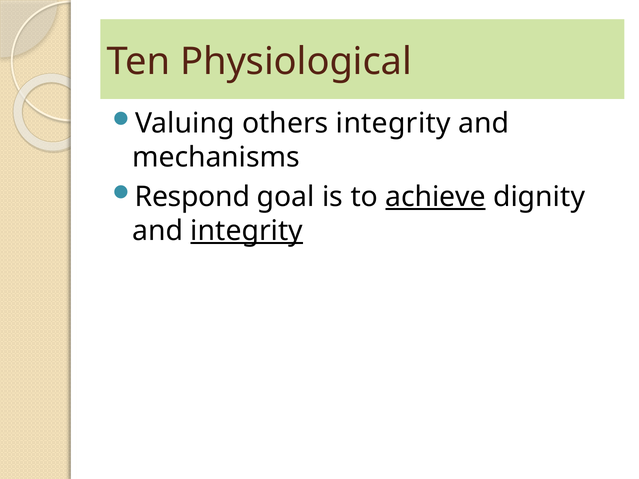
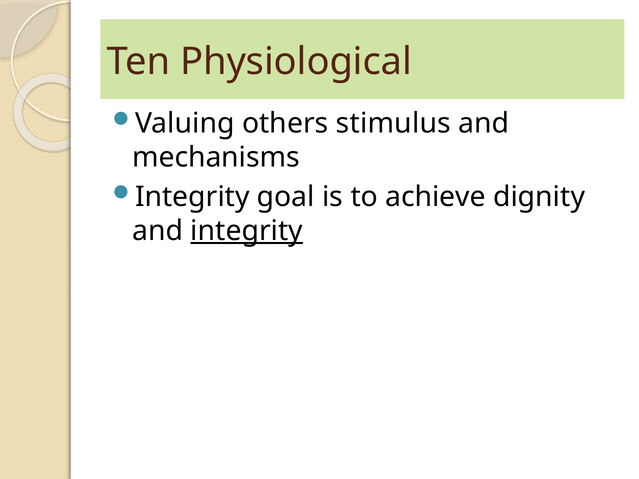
others integrity: integrity -> stimulus
Respond at (192, 197): Respond -> Integrity
achieve underline: present -> none
